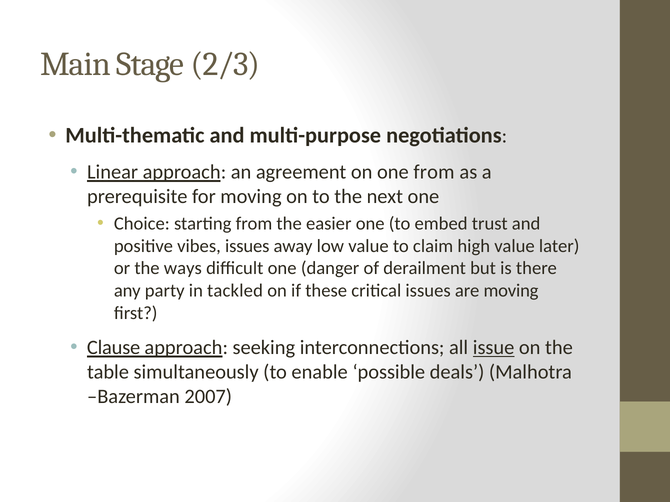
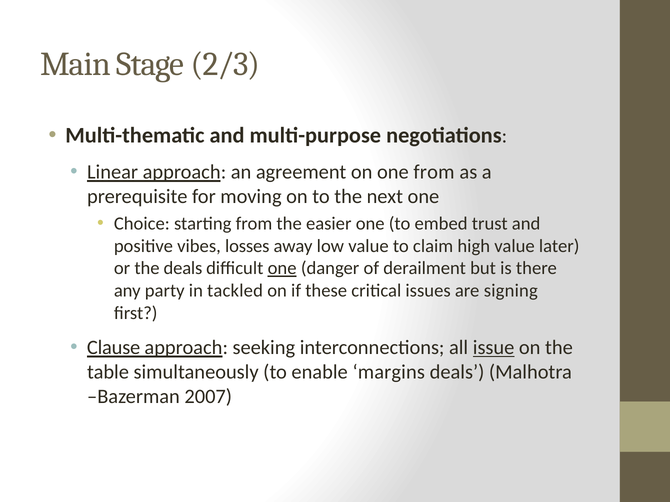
vibes issues: issues -> losses
the ways: ways -> deals
one at (282, 269) underline: none -> present
are moving: moving -> signing
possible: possible -> margins
